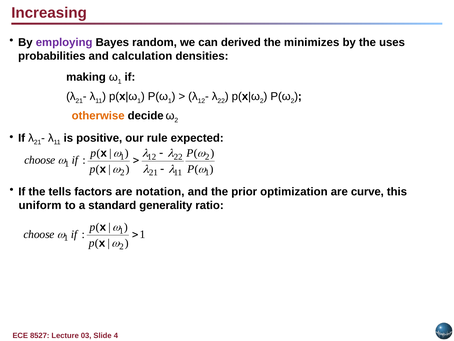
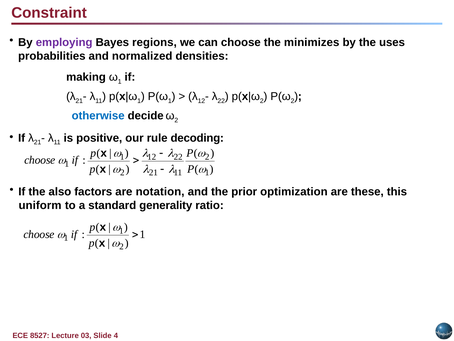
Increasing: Increasing -> Constraint
random: random -> regions
can derived: derived -> choose
calculation: calculation -> normalized
otherwise colour: orange -> blue
expected: expected -> decoding
tells: tells -> also
curve: curve -> these
